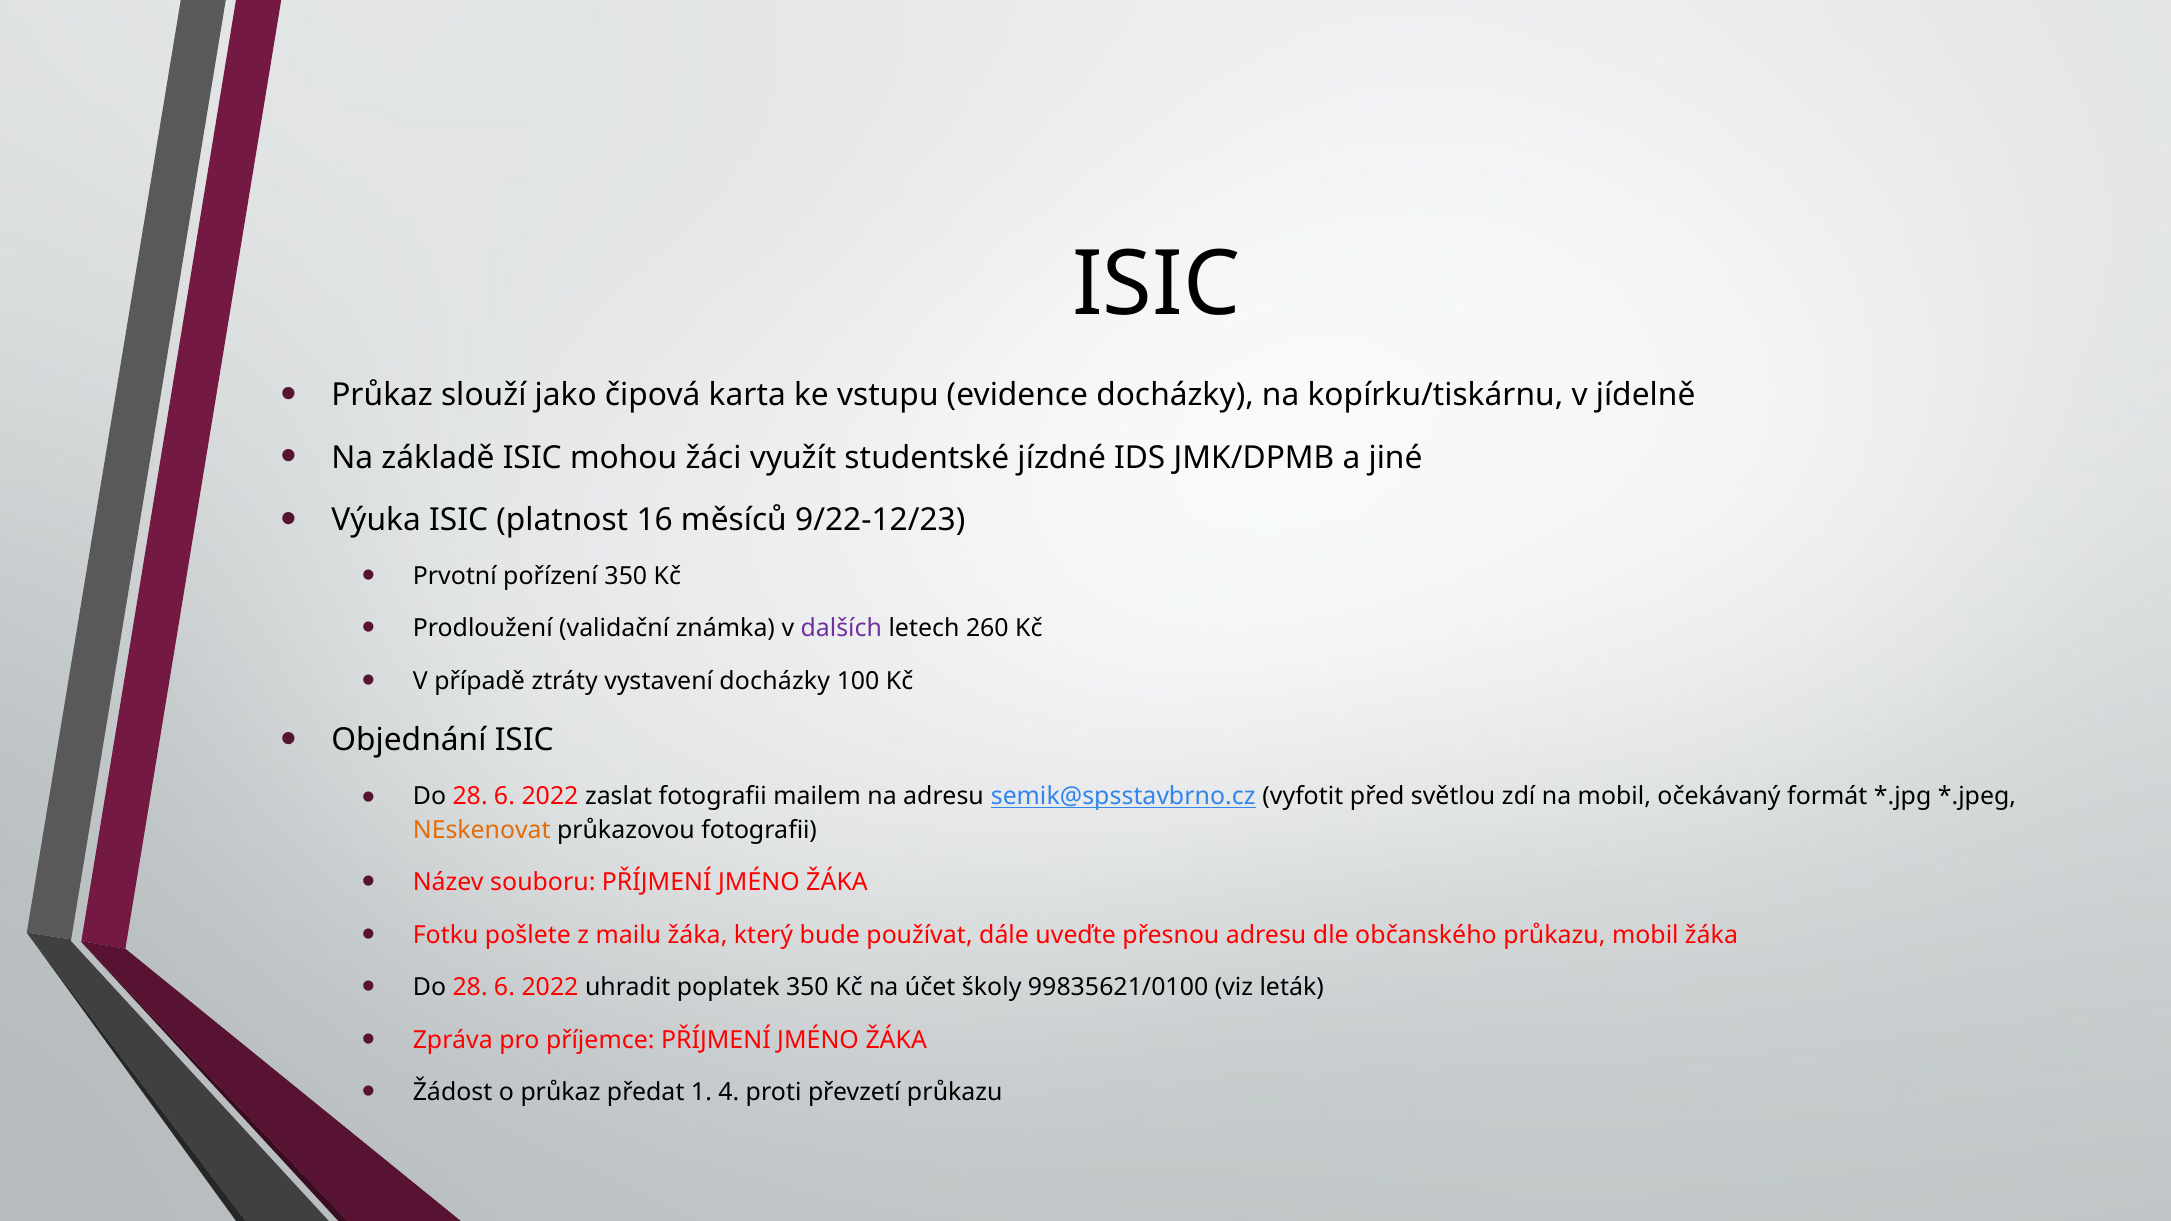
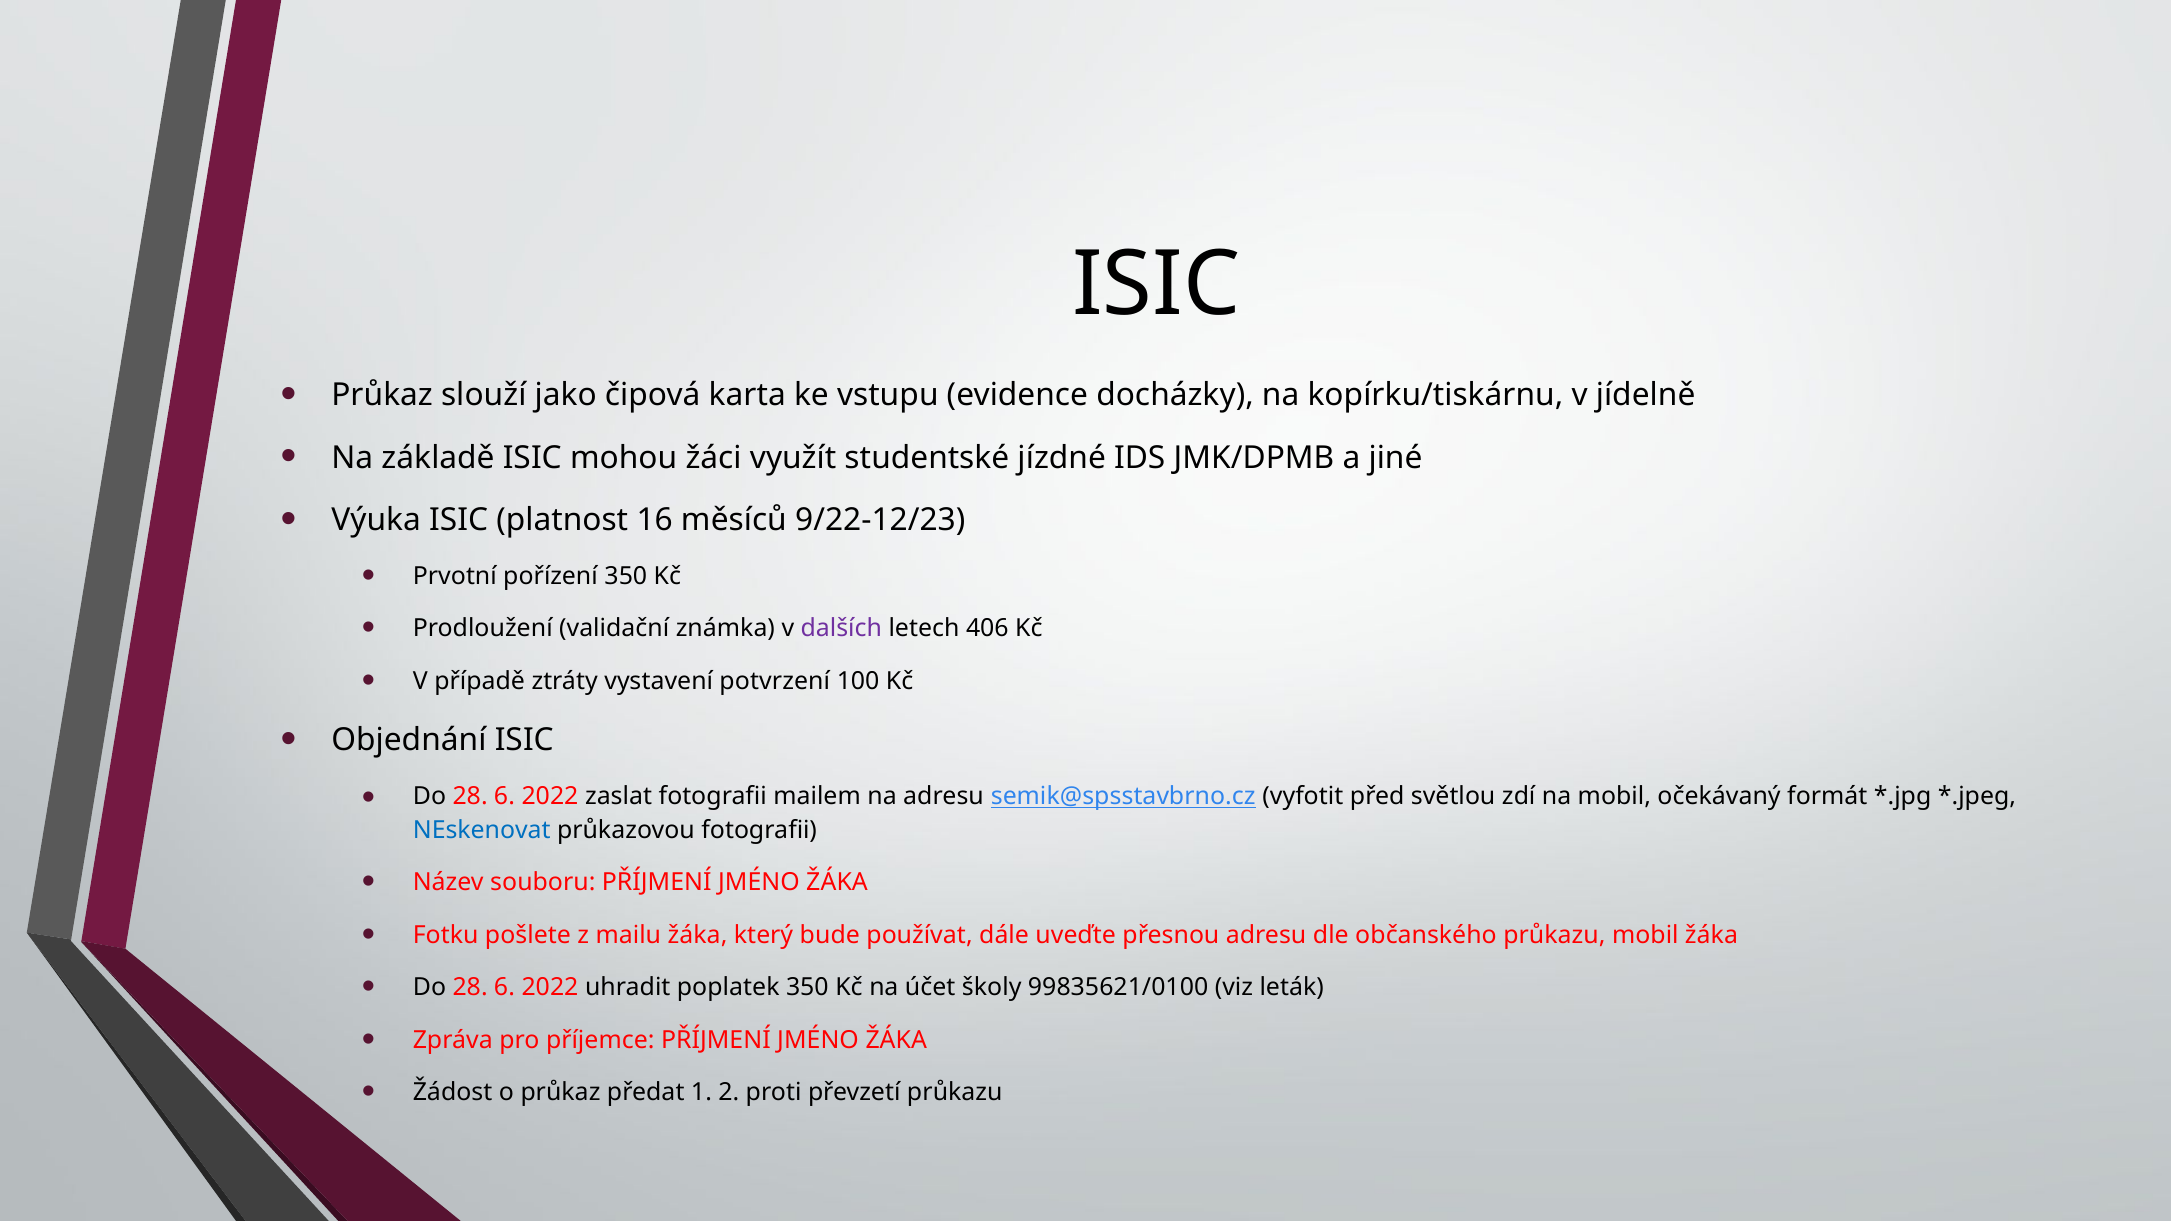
260: 260 -> 406
vystavení docházky: docházky -> potvrzení
NEskenovat colour: orange -> blue
4: 4 -> 2
